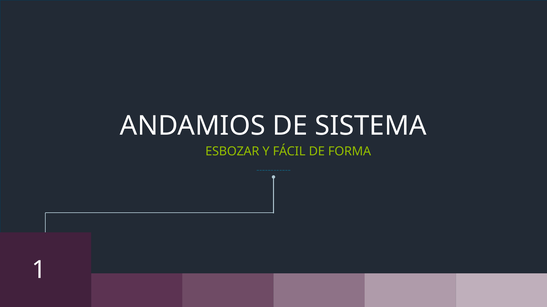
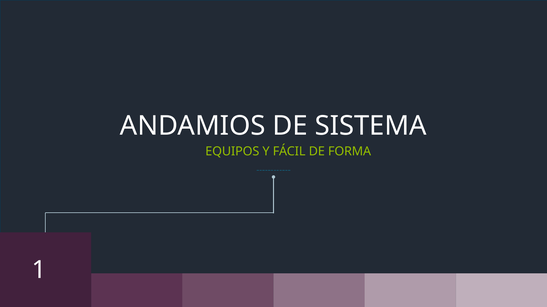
ESBOZAR: ESBOZAR -> EQUIPOS
